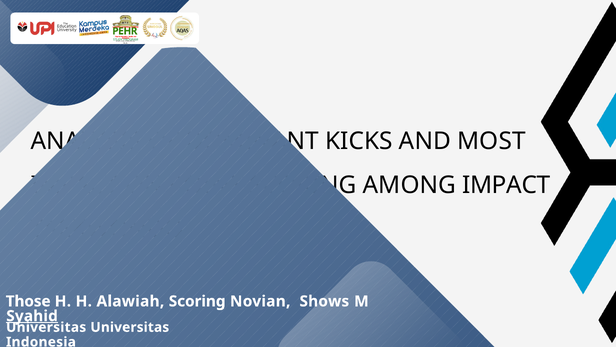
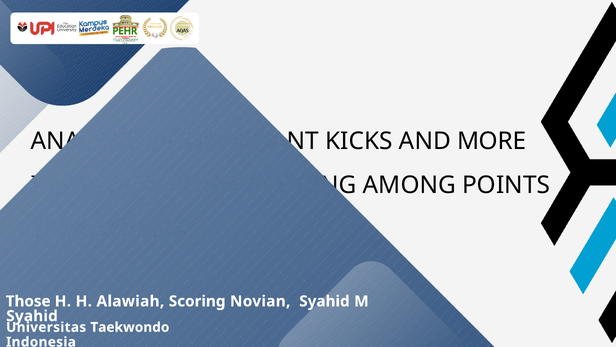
MOST: MOST -> MORE
IMPACT at (506, 185): IMPACT -> POINTS
Novian Shows: Shows -> Syahid
Syahid at (32, 316) underline: present -> none
Universitas Universitas: Universitas -> Taekwondo
